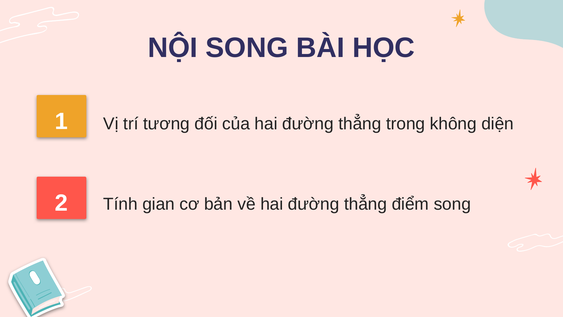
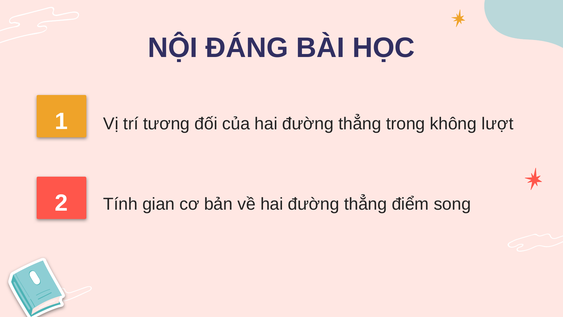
NỘI SONG: SONG -> ĐÁNG
diện: diện -> lượt
